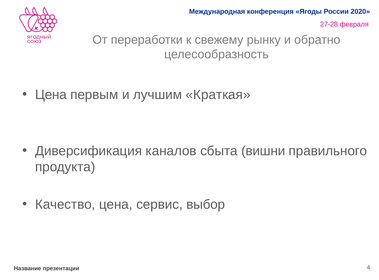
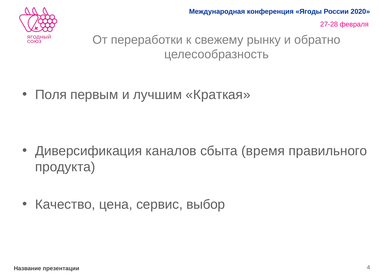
Цена at (51, 95): Цена -> Поля
вишни: вишни -> время
